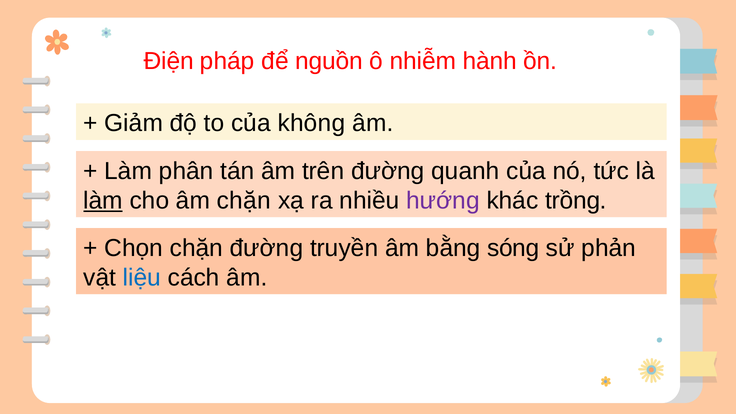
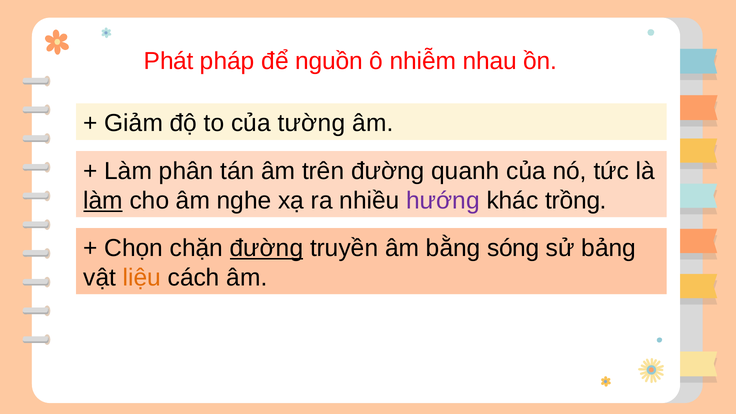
Điện: Điện -> Phát
hành: hành -> nhau
không: không -> tường
âm chặn: chặn -> nghe
đường at (267, 248) underline: none -> present
phản: phản -> bảng
liệu colour: blue -> orange
